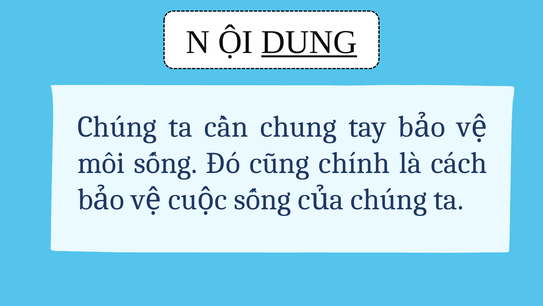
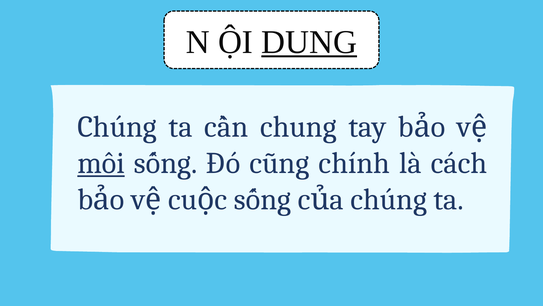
môi underline: none -> present
